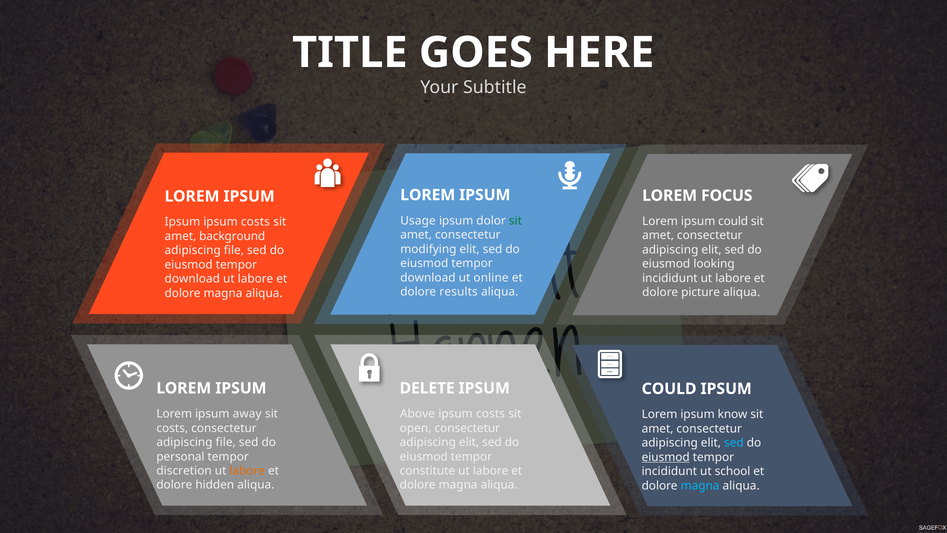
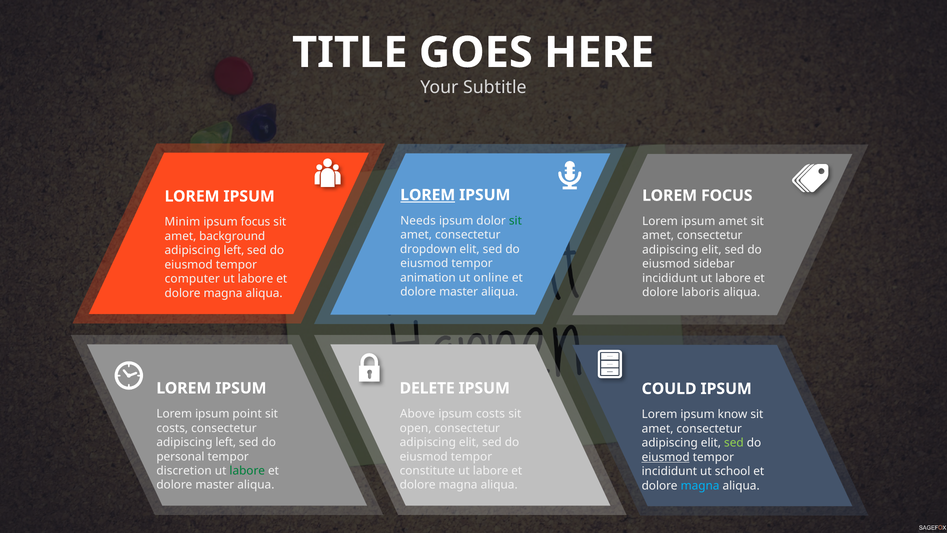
LOREM at (428, 195) underline: none -> present
Usage: Usage -> Needs
ipsum could: could -> amet
Ipsum at (182, 222): Ipsum -> Minim
costs at (255, 222): costs -> focus
modifying: modifying -> dropdown
file at (234, 250): file -> left
looking: looking -> sidebar
download at (428, 277): download -> animation
download at (192, 279): download -> computer
results at (459, 292): results -> master
picture: picture -> laboris
away: away -> point
file at (226, 442): file -> left
sed at (734, 443) colour: light blue -> light green
labore at (247, 471) colour: orange -> green
hidden at (215, 485): hidden -> master
